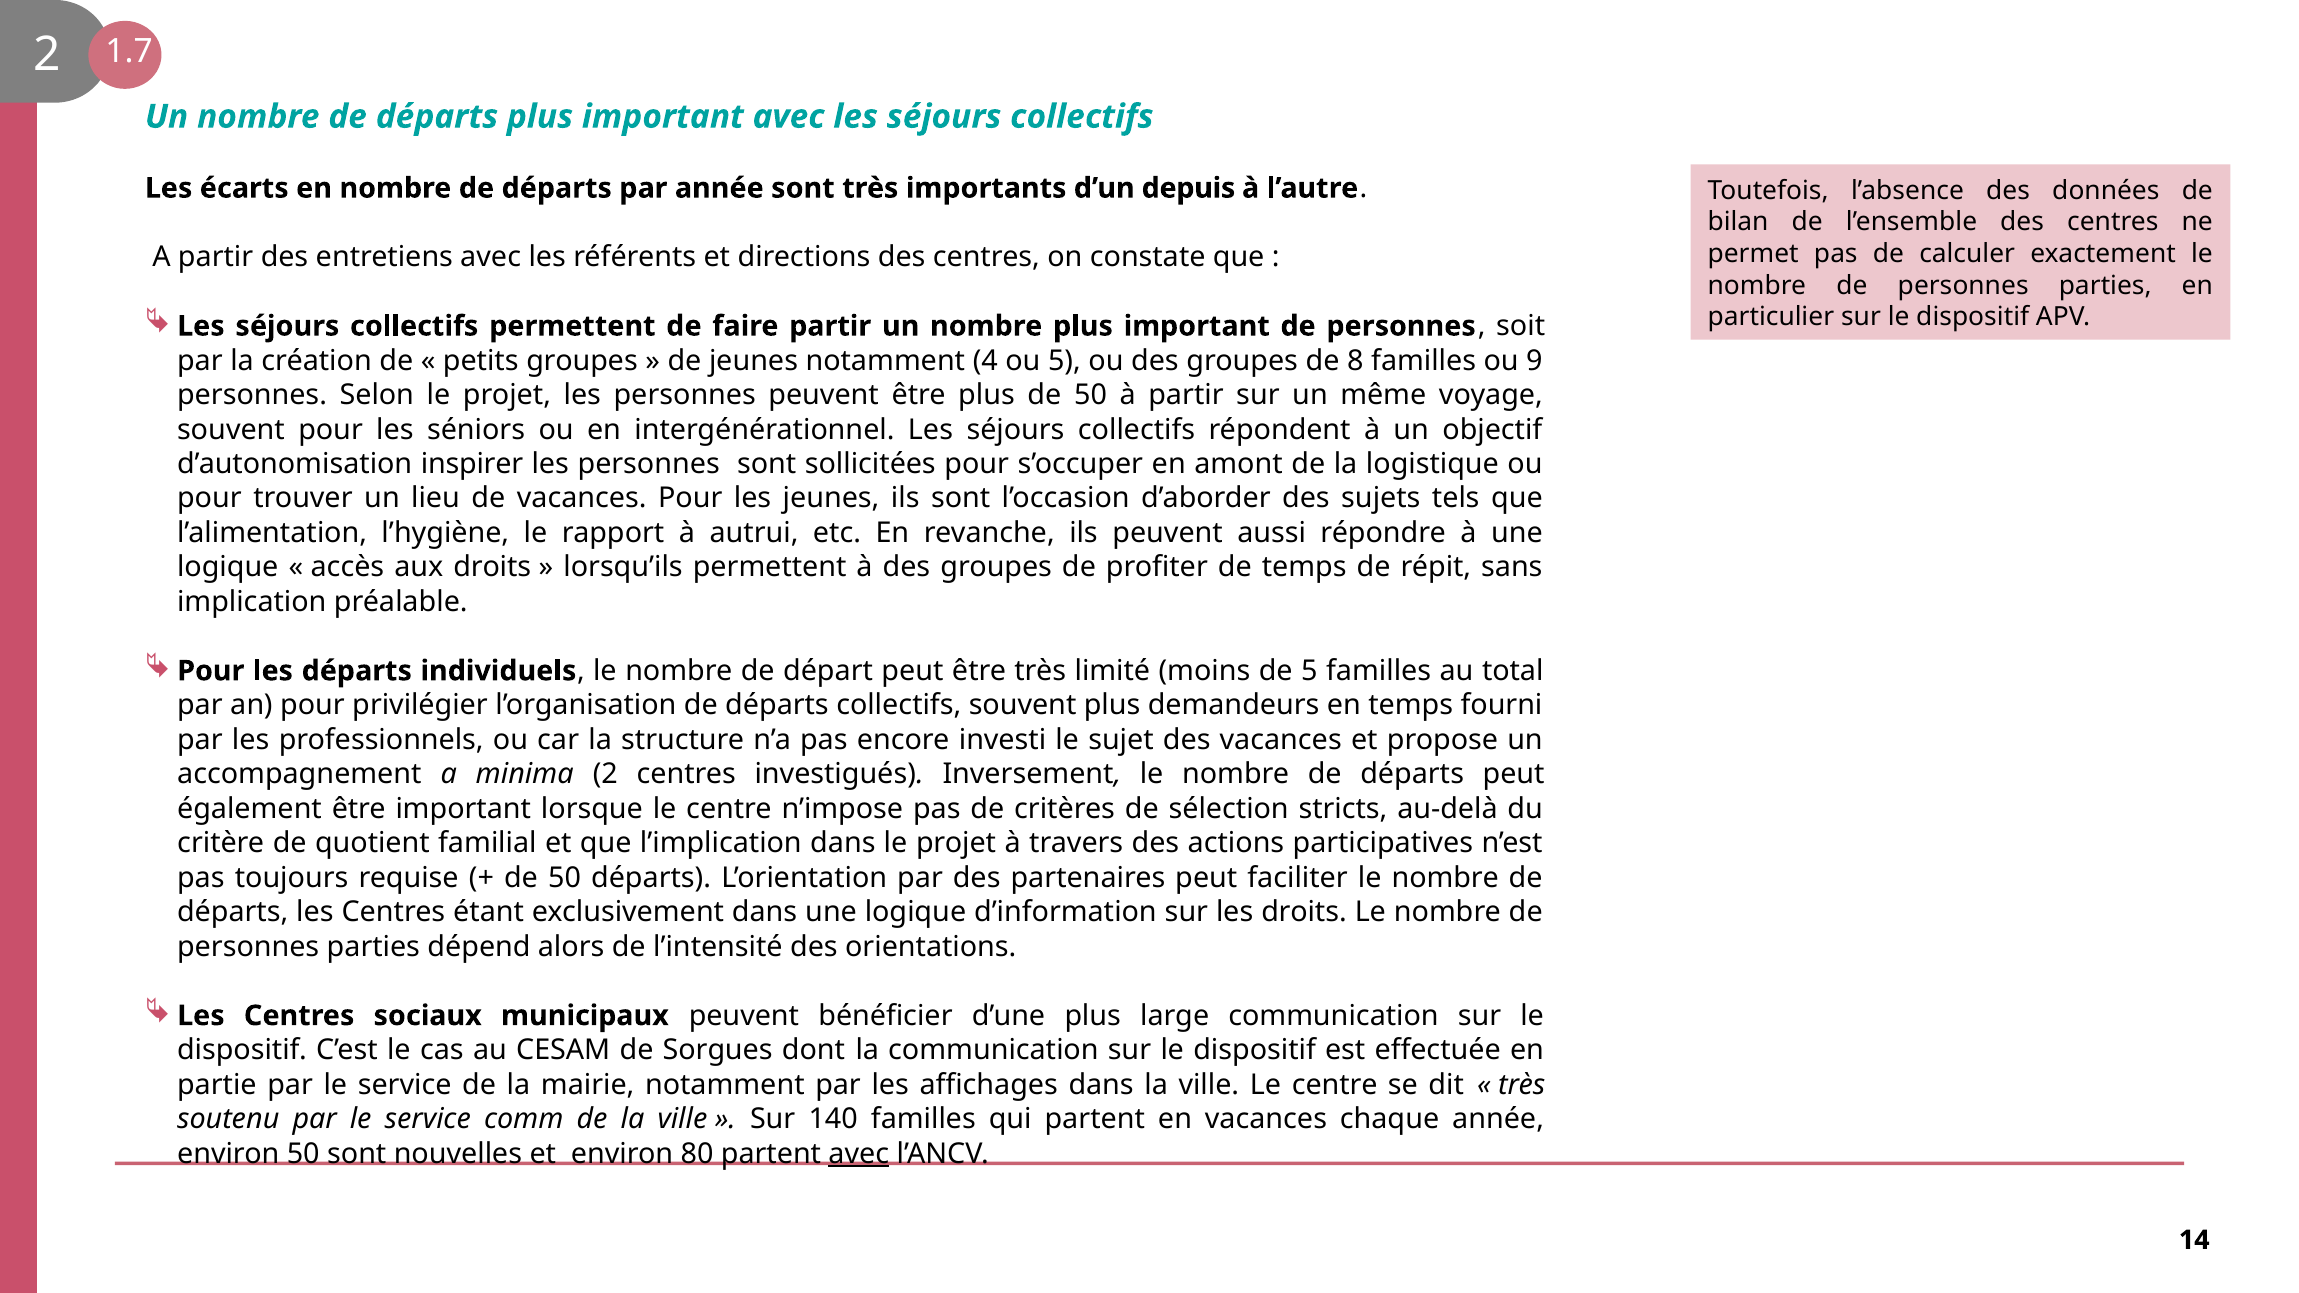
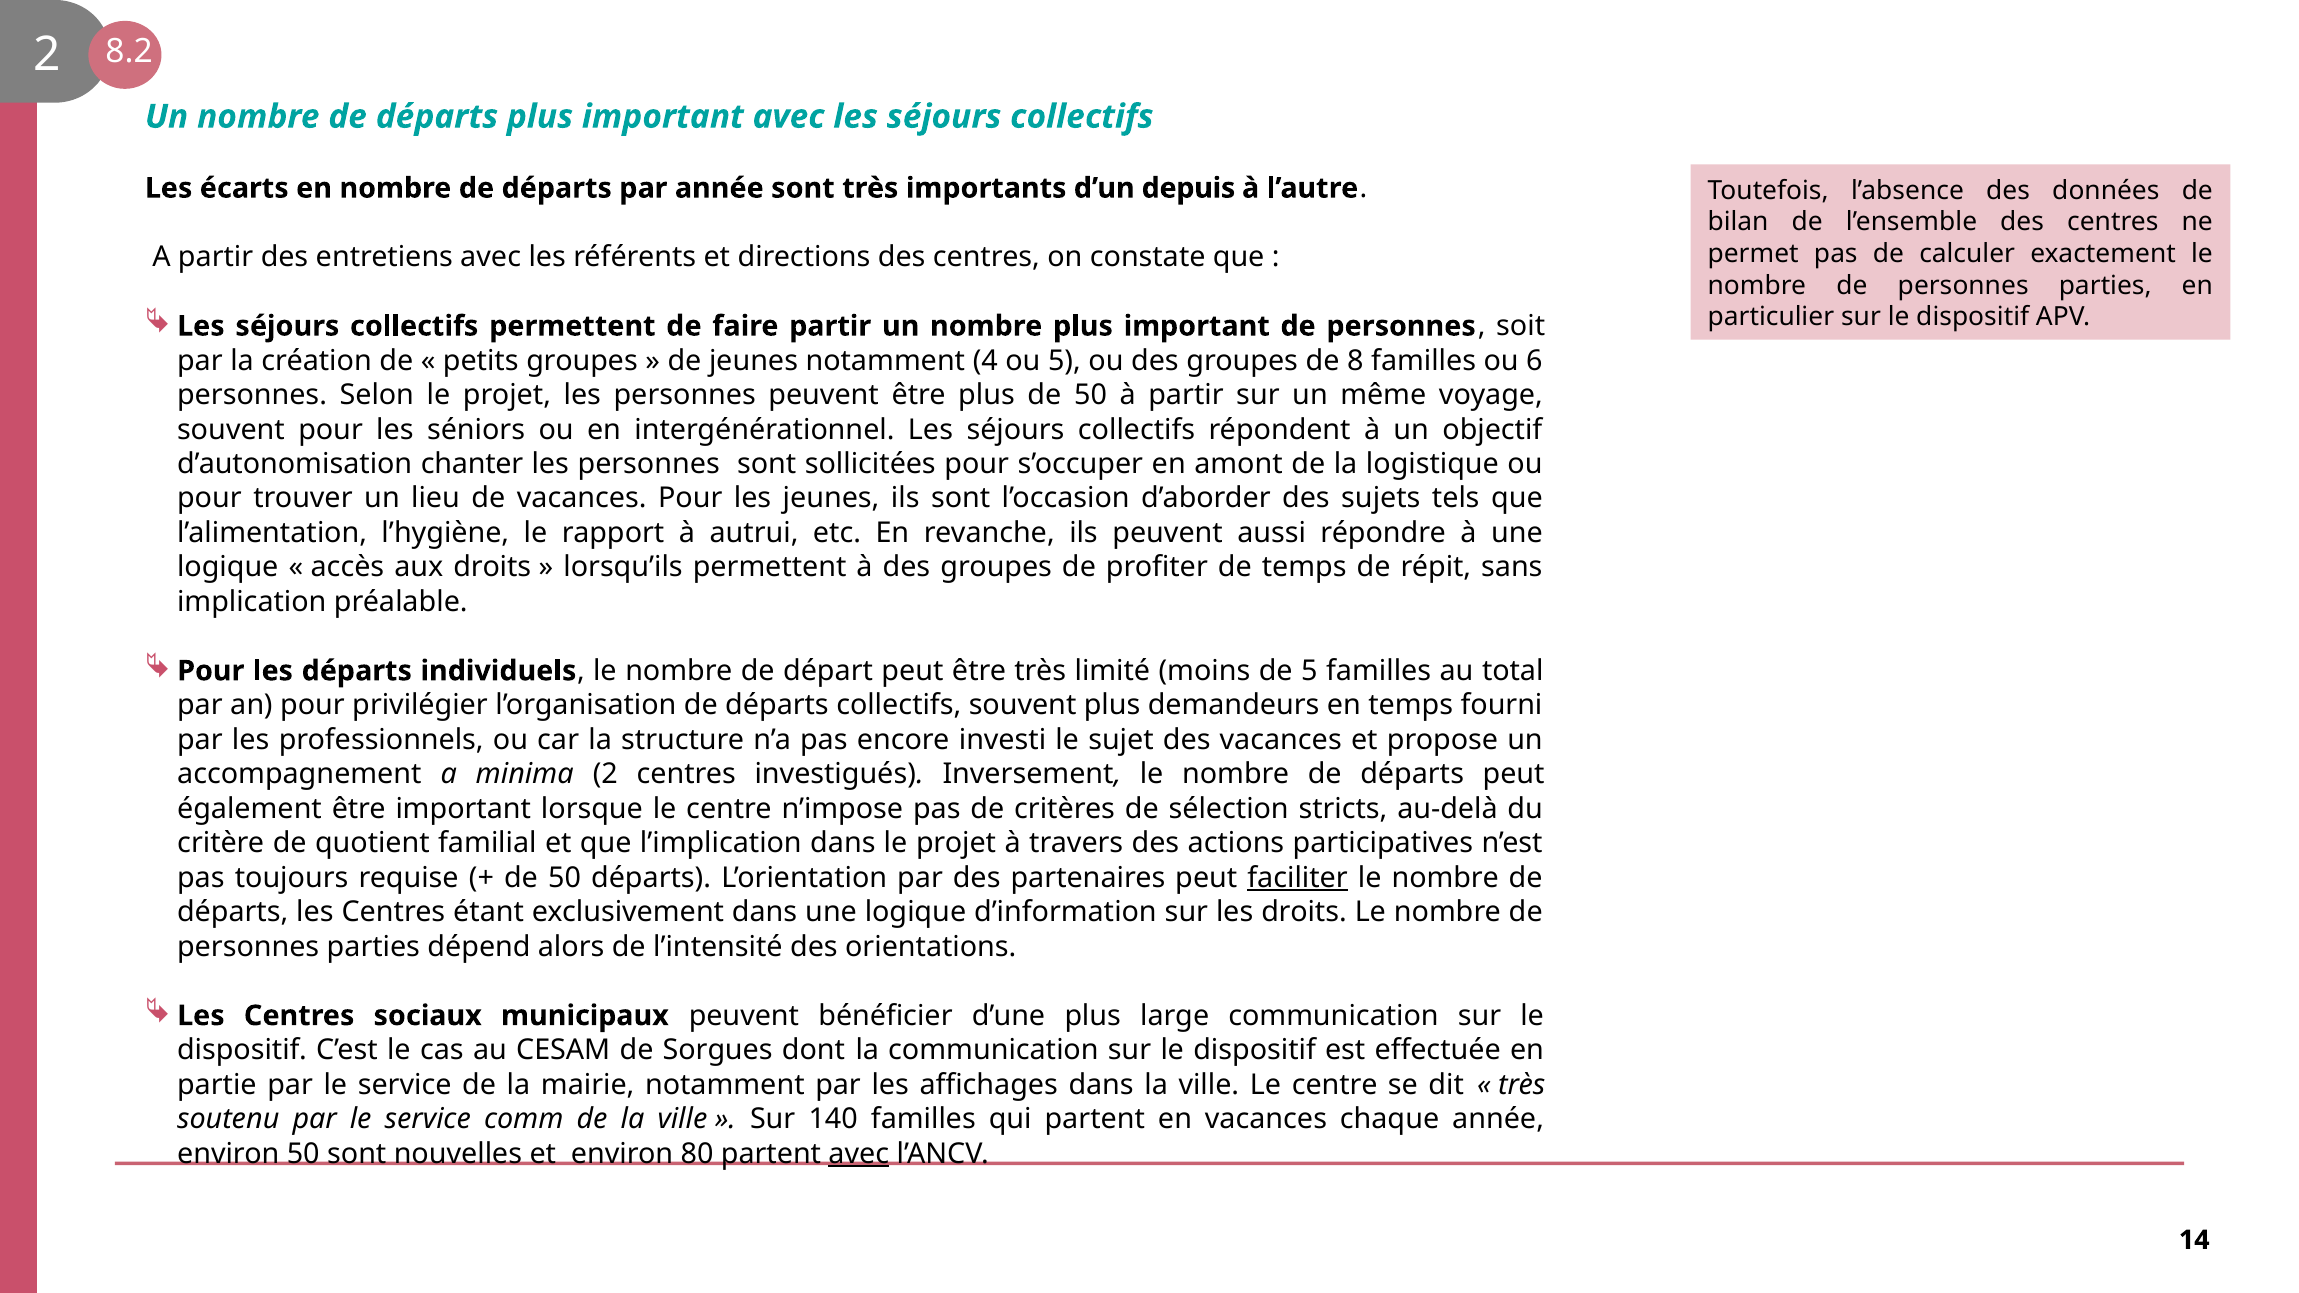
1.7: 1.7 -> 8.2
9: 9 -> 6
inspirer: inspirer -> chanter
faciliter underline: none -> present
